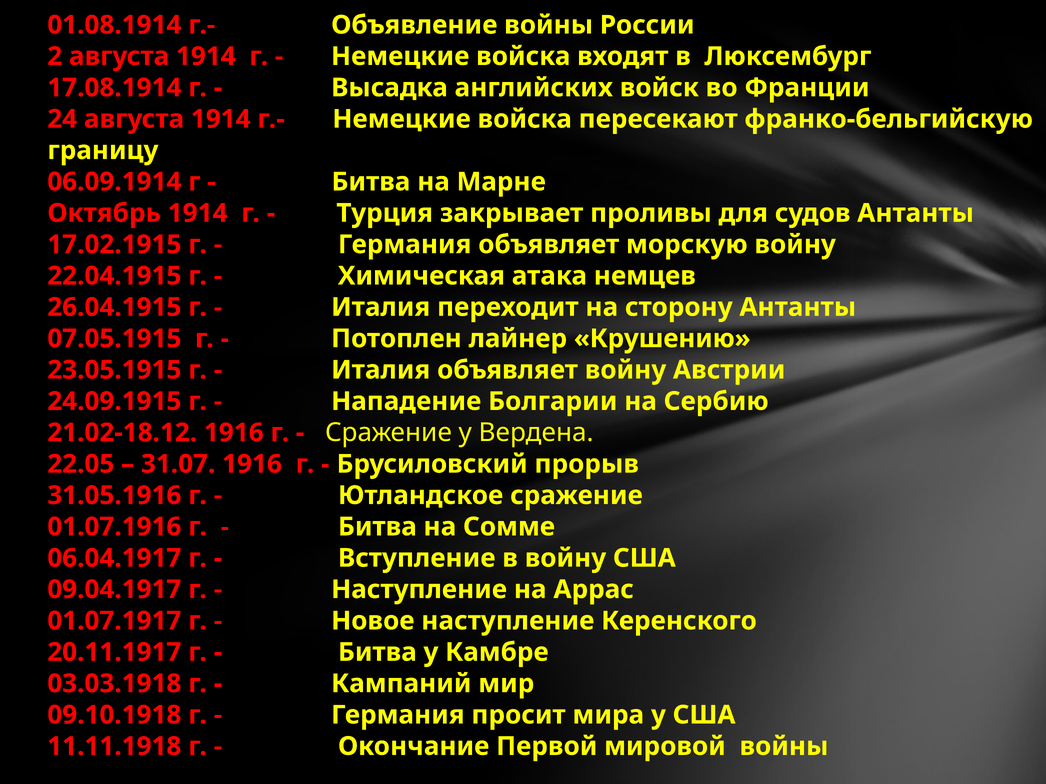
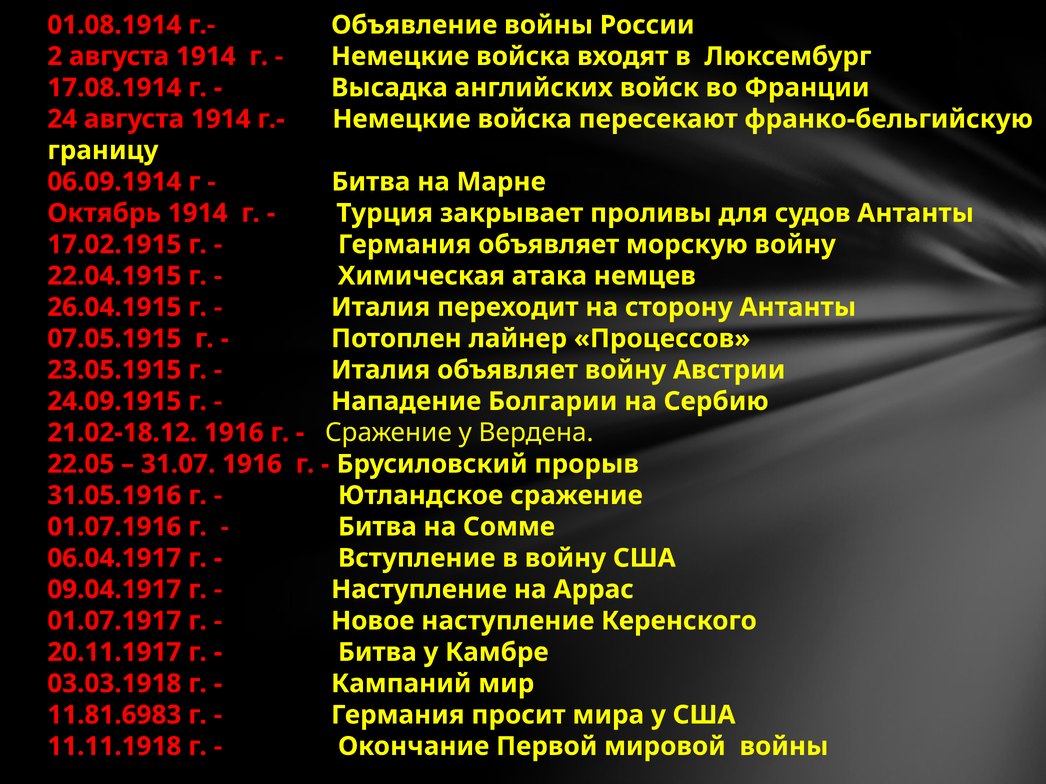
Крушению: Крушению -> Процессов
09.10.1918: 09.10.1918 -> 11.81.6983
